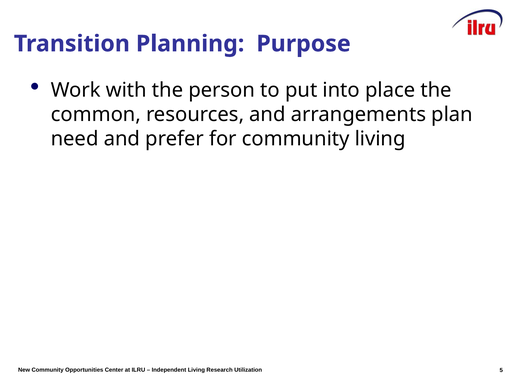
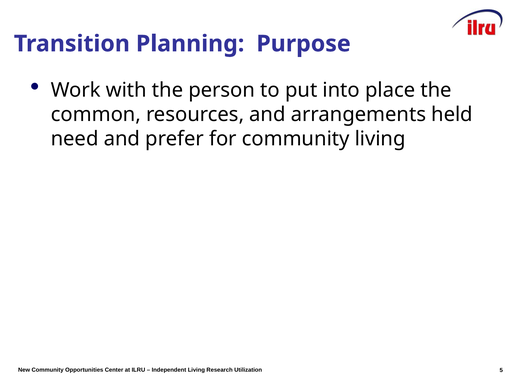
plan: plan -> held
